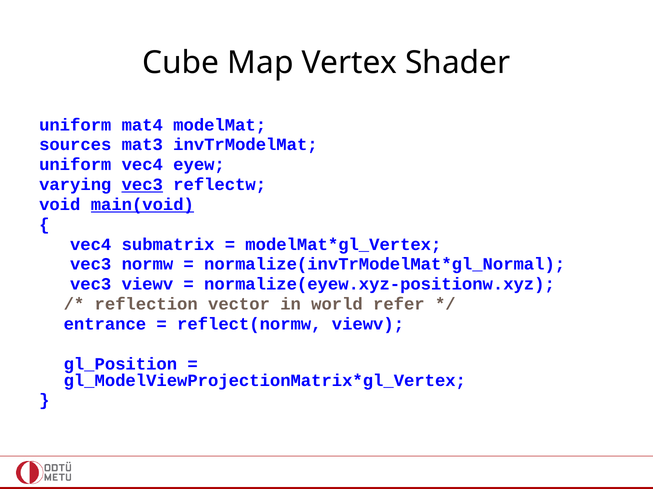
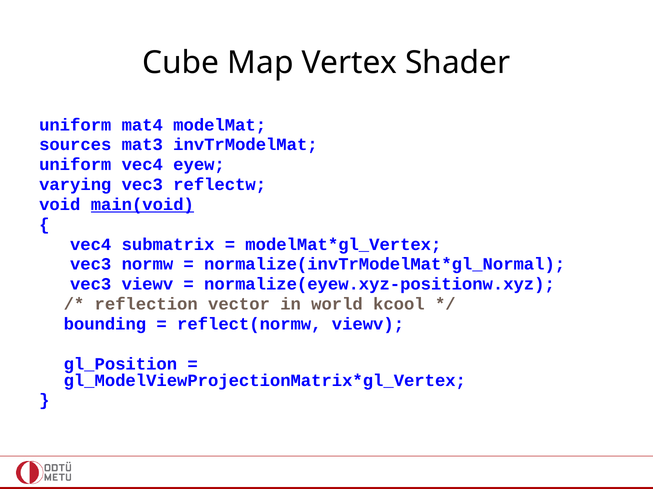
vec3 at (142, 185) underline: present -> none
refer: refer -> kcool
entrance: entrance -> bounding
